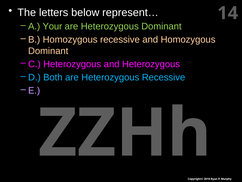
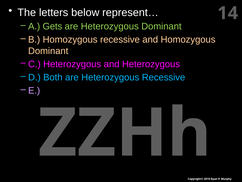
Your: Your -> Gets
